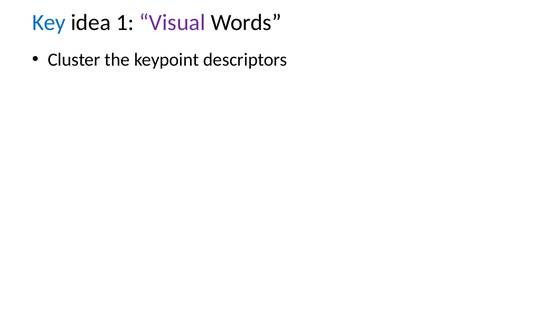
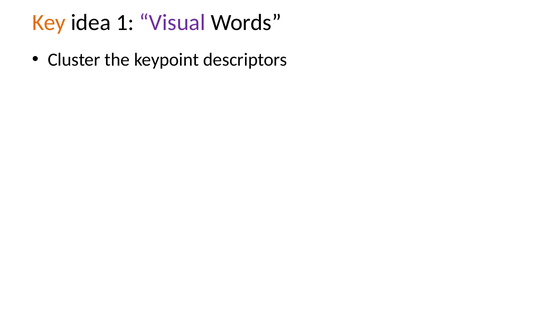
Key colour: blue -> orange
